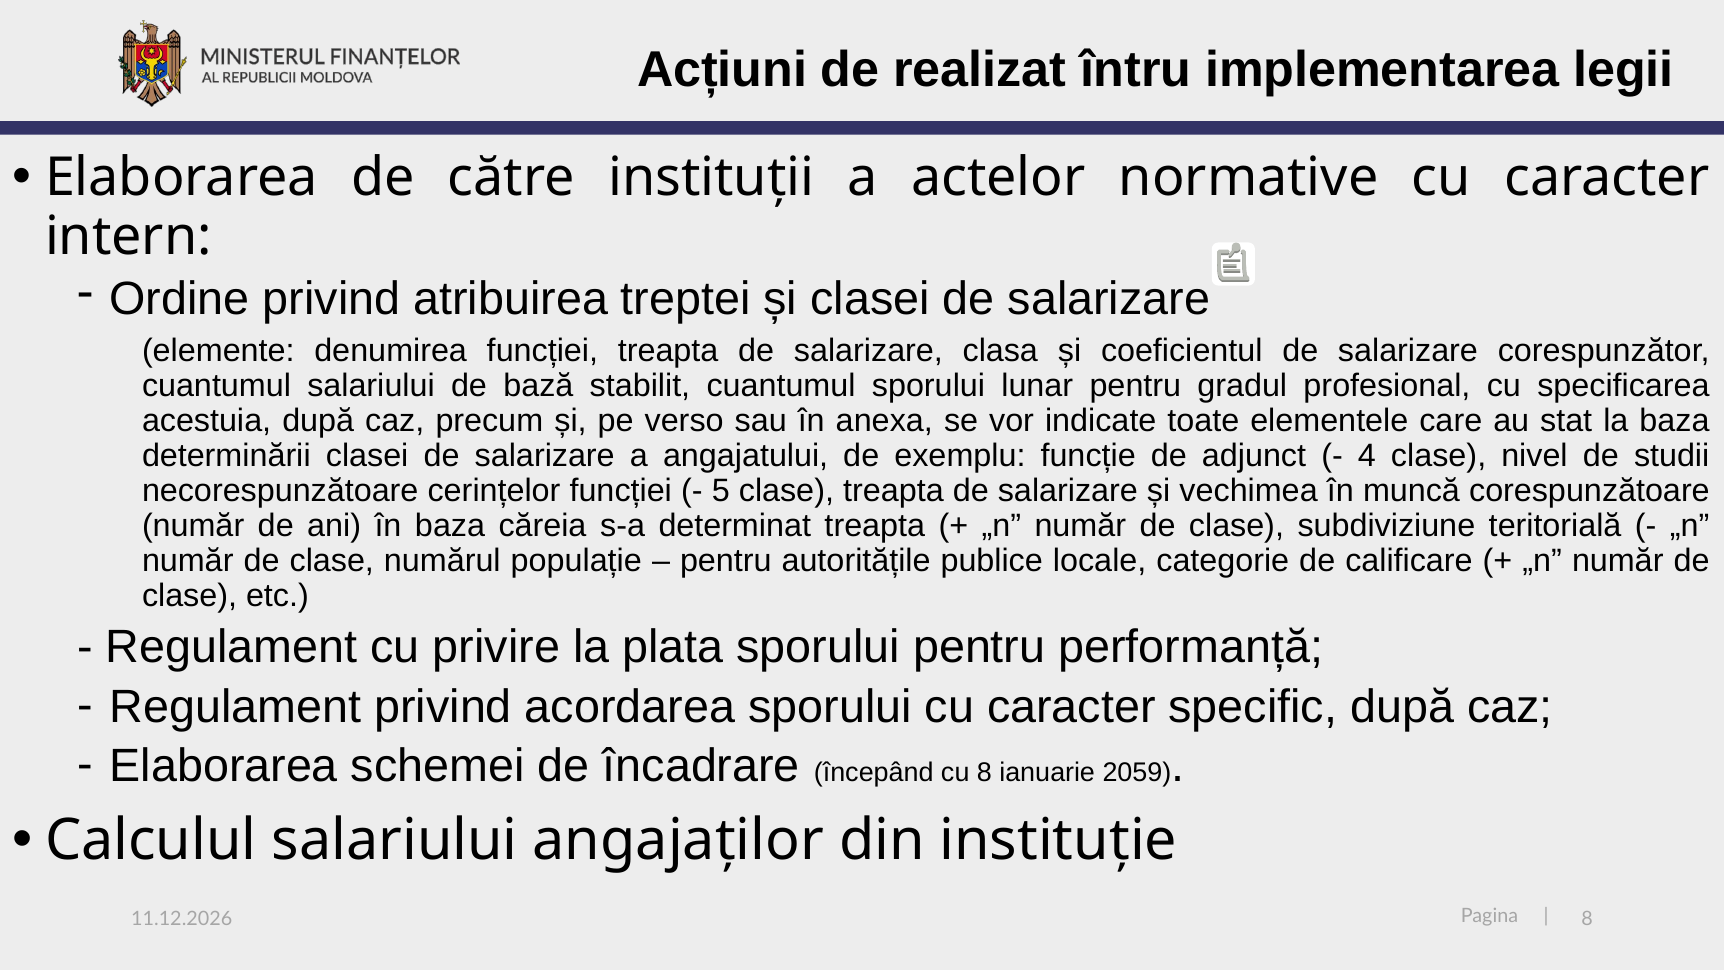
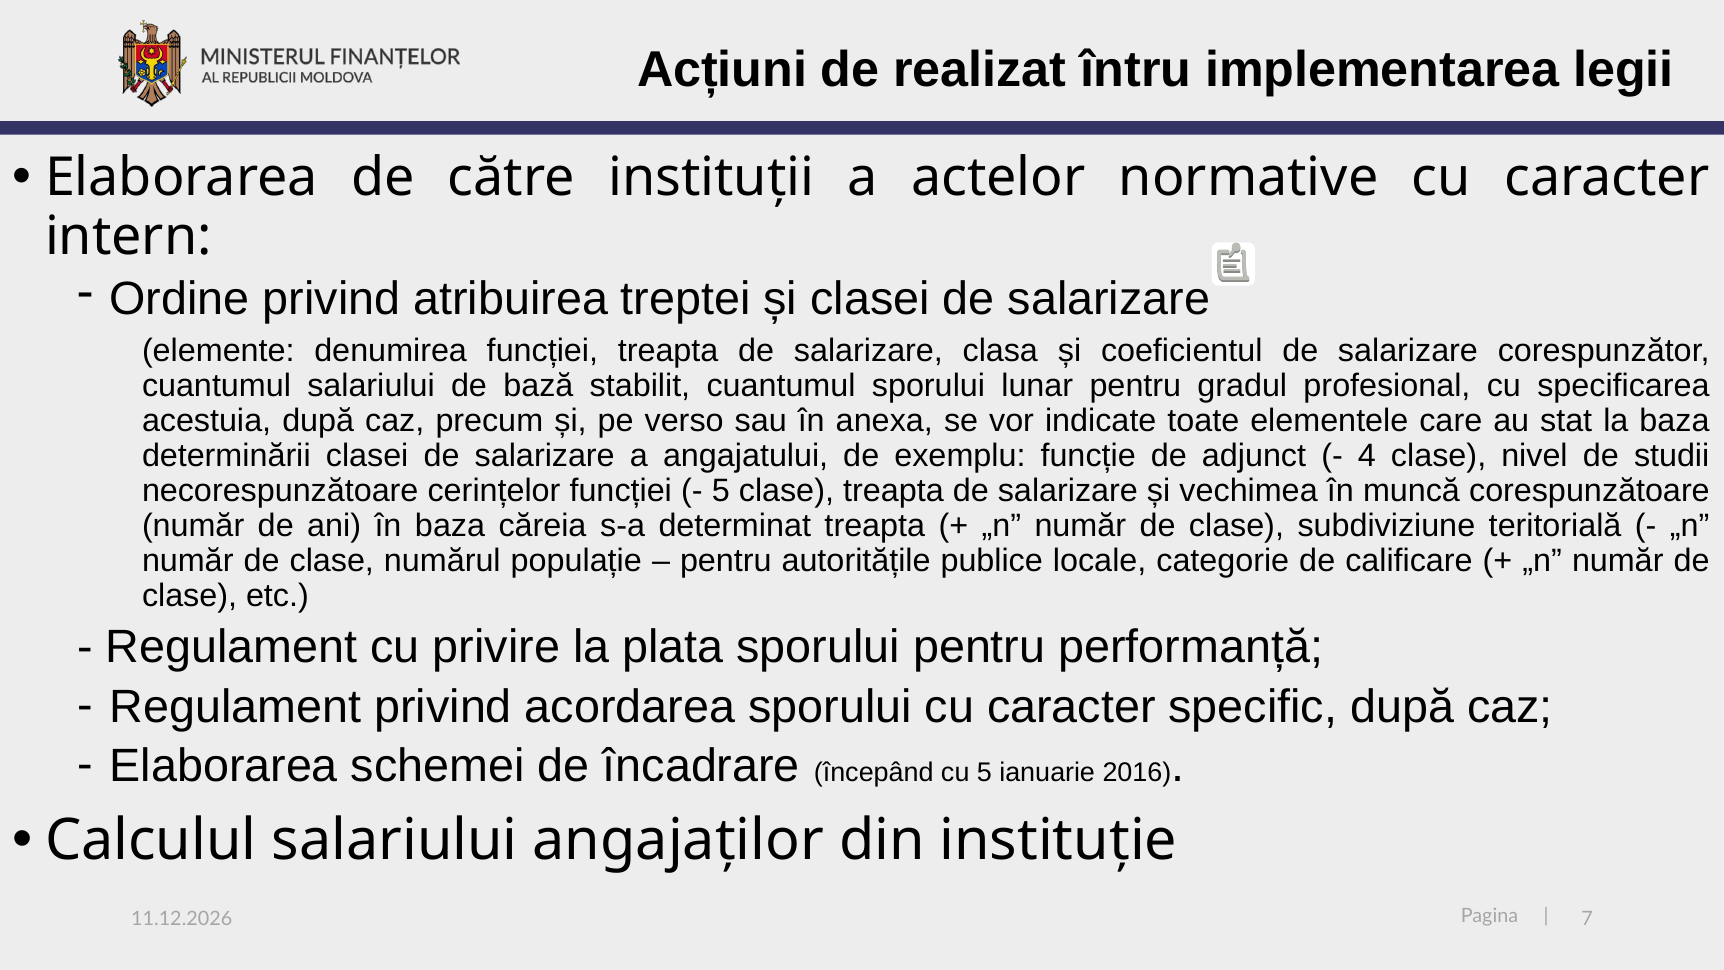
cu 8: 8 -> 5
2059: 2059 -> 2016
8 at (1587, 918): 8 -> 7
